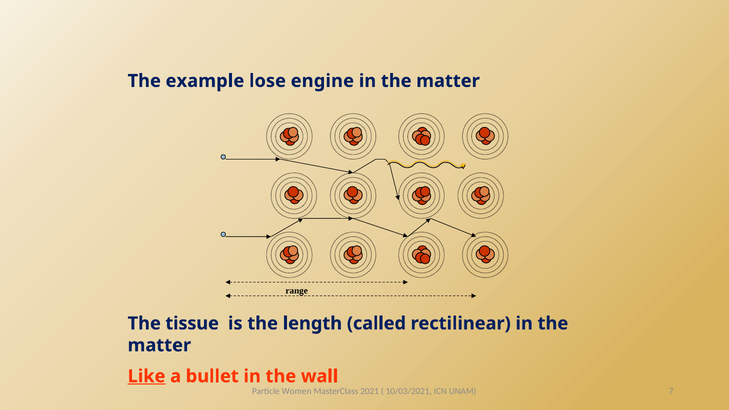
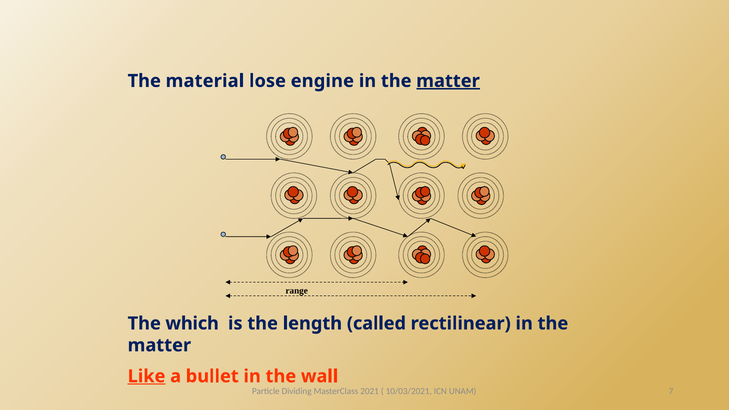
example: example -> material
matter at (448, 81) underline: none -> present
tissue: tissue -> which
Women: Women -> Dividing
